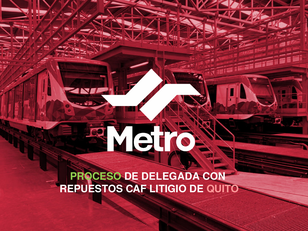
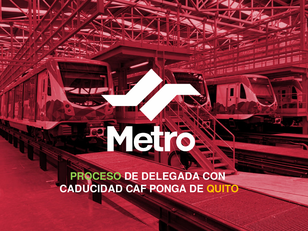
REPUESTOS: REPUESTOS -> CADUCIDAD
LITIGIO: LITIGIO -> PONGA
QUITO colour: pink -> yellow
